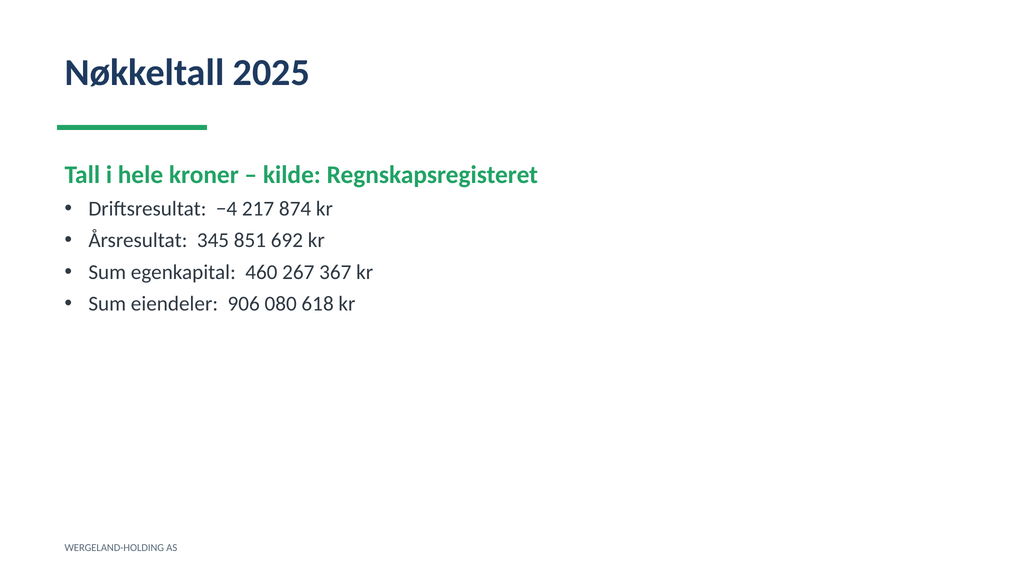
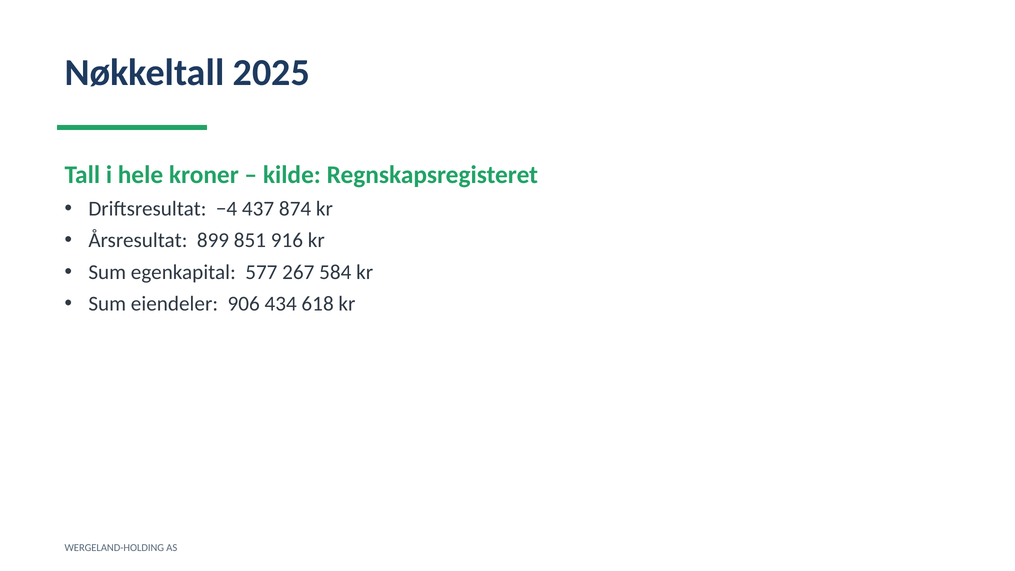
217: 217 -> 437
345: 345 -> 899
692: 692 -> 916
460: 460 -> 577
367: 367 -> 584
080: 080 -> 434
